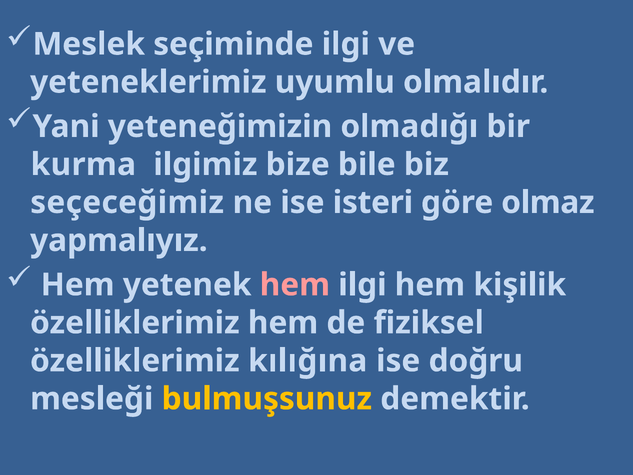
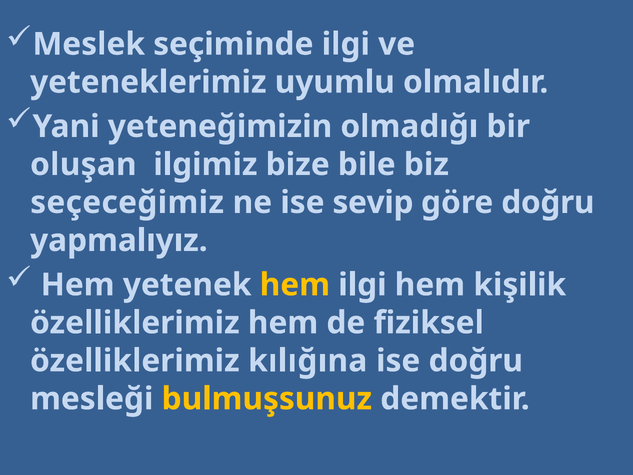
kurma: kurma -> oluşan
isteri: isteri -> sevip
göre olmaz: olmaz -> doğru
hem at (295, 285) colour: pink -> yellow
